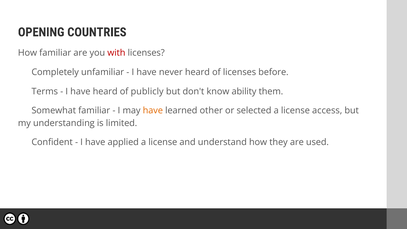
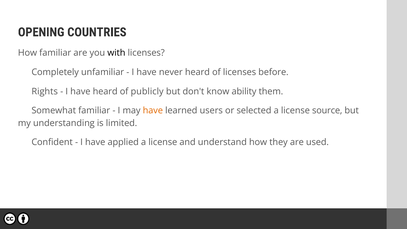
with colour: red -> black
Terms: Terms -> Rights
other: other -> users
access: access -> source
